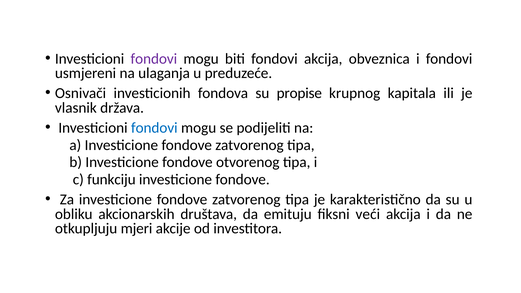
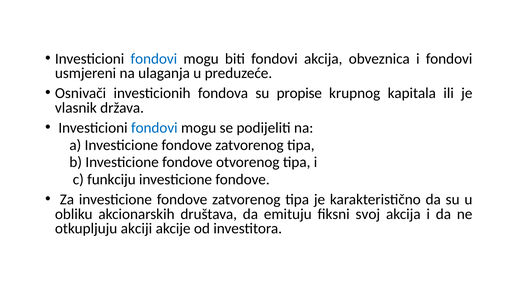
fondovi at (154, 59) colour: purple -> blue
veći: veći -> svoj
mjeri: mjeri -> akciji
